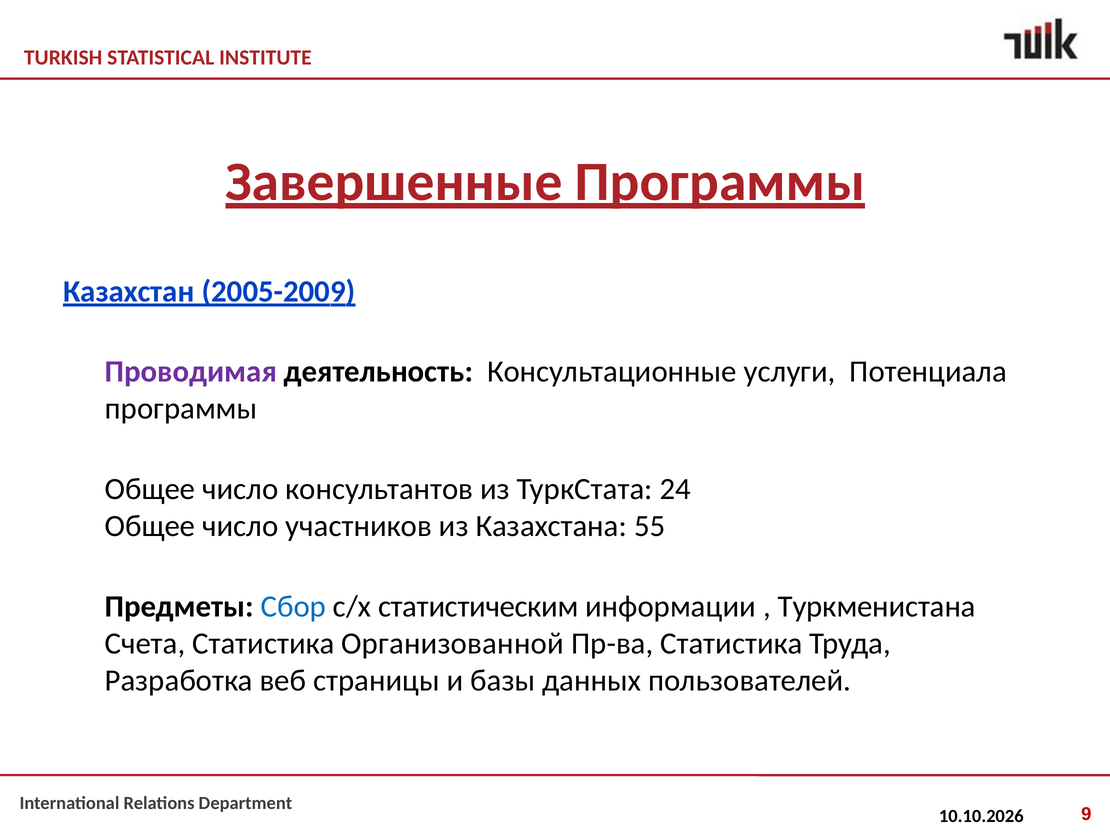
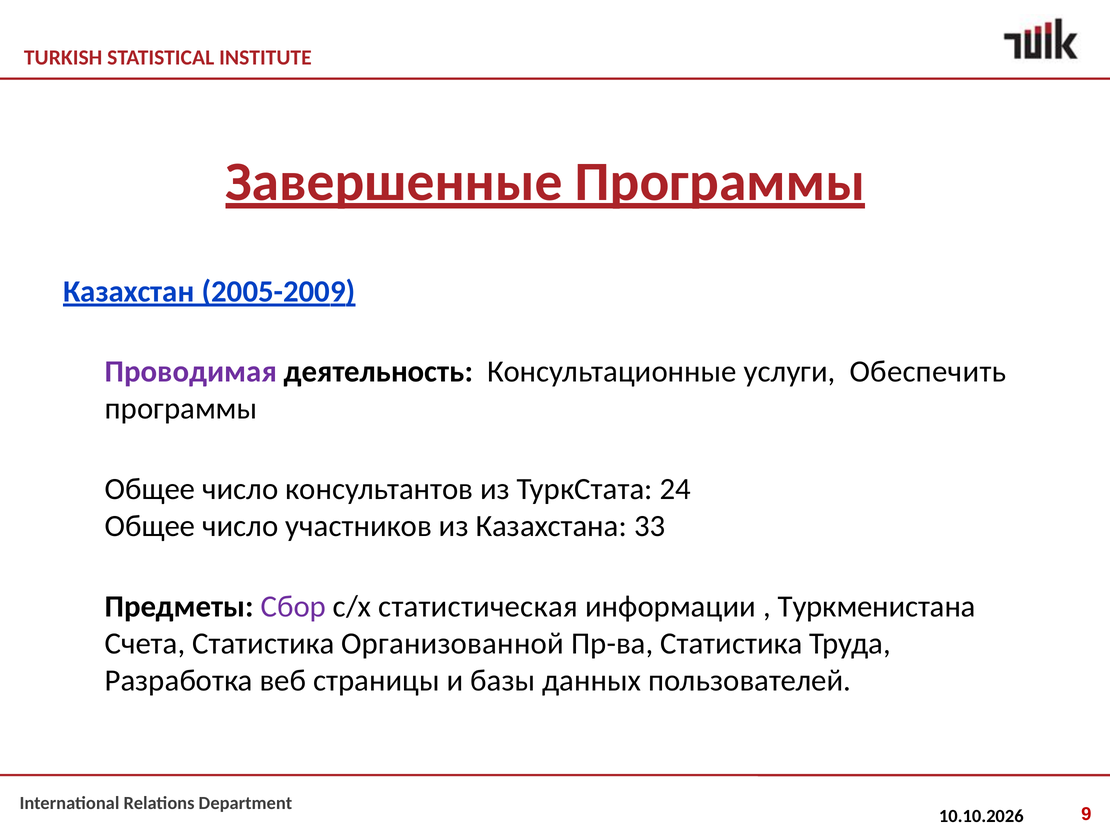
Потенциала: Потенциала -> Обеспечить
55: 55 -> 33
Сбор colour: blue -> purple
статистическим: статистическим -> статистическая
